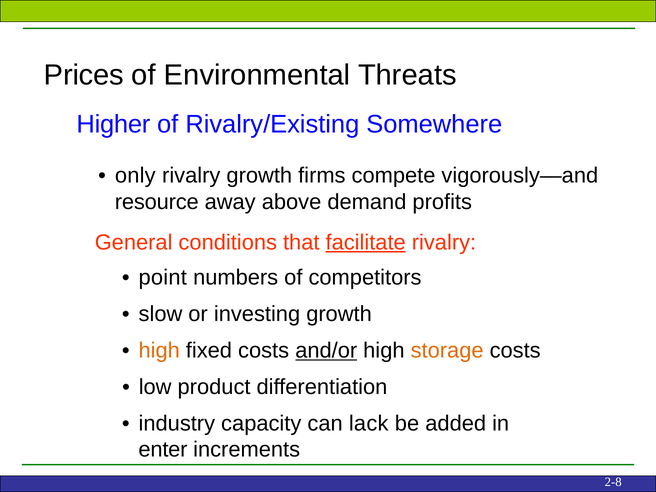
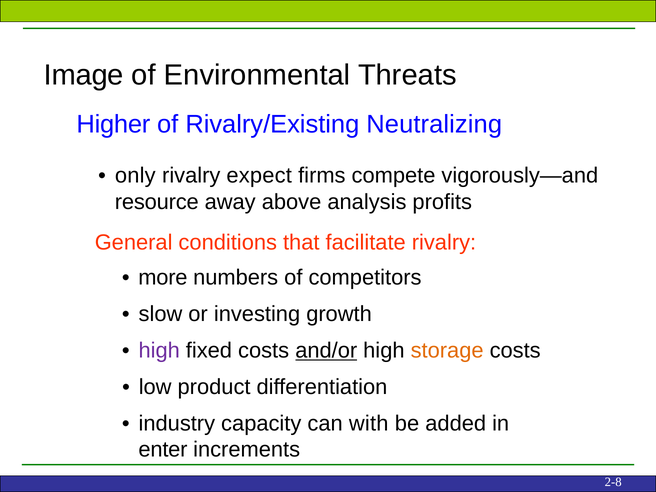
Prices: Prices -> Image
Somewhere: Somewhere -> Neutralizing
rivalry growth: growth -> expect
demand: demand -> analysis
facilitate underline: present -> none
point: point -> more
high at (159, 351) colour: orange -> purple
lack: lack -> with
